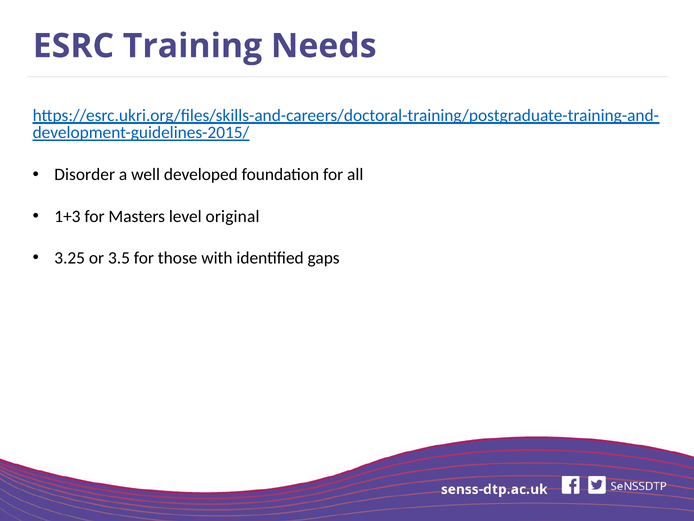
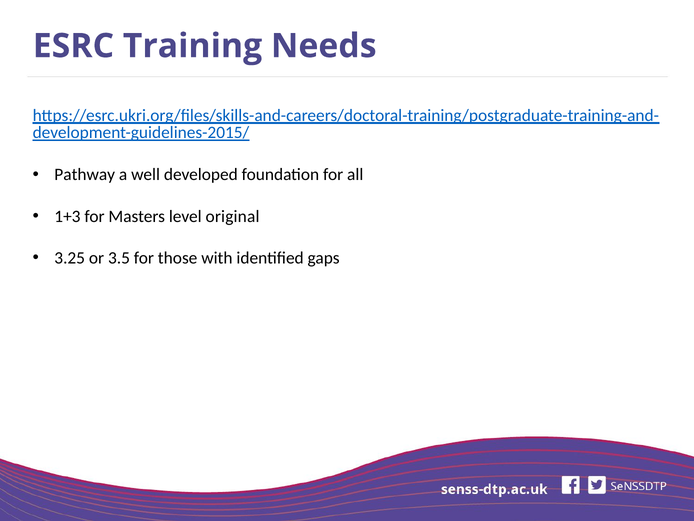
Disorder: Disorder -> Pathway
